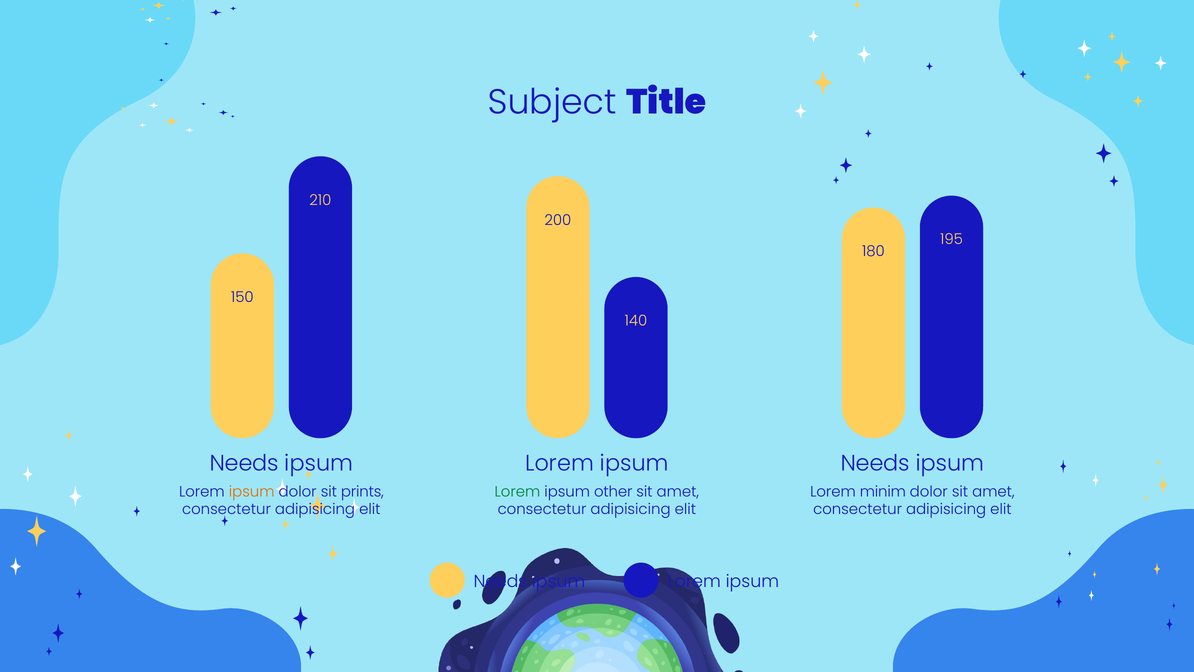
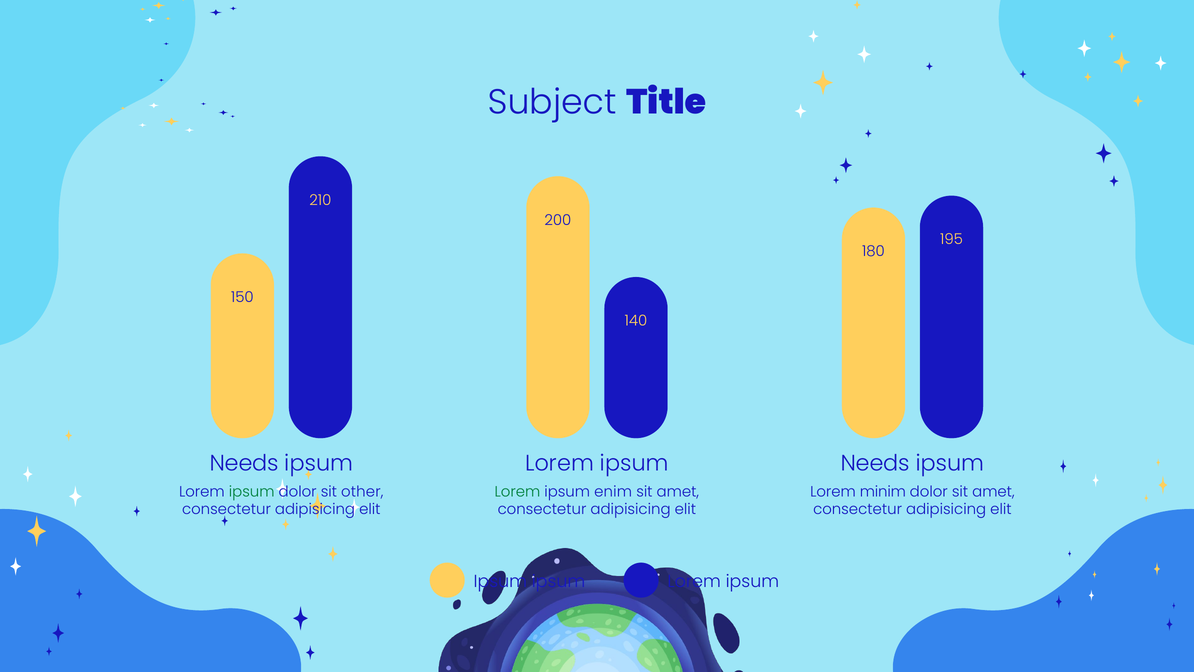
ipsum at (252, 491) colour: orange -> green
prints: prints -> other
other: other -> enim
Needs at (500, 581): Needs -> Ipsum
